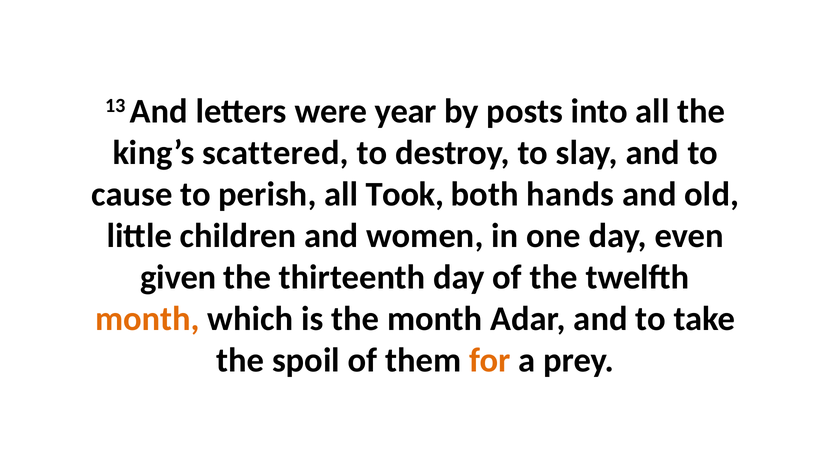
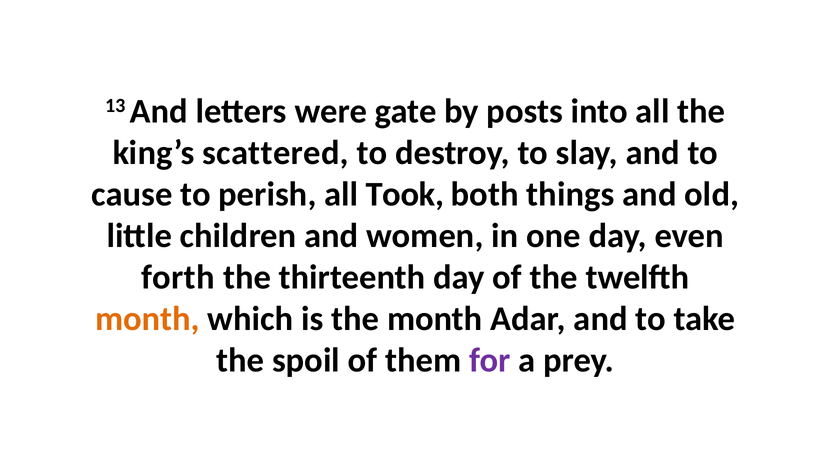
year: year -> gate
hands: hands -> things
given: given -> forth
for colour: orange -> purple
